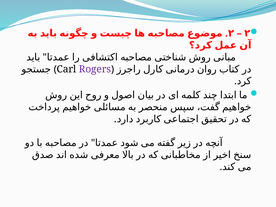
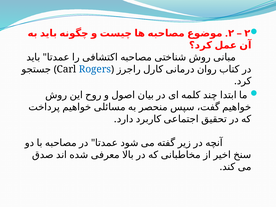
Rogers colour: purple -> blue
